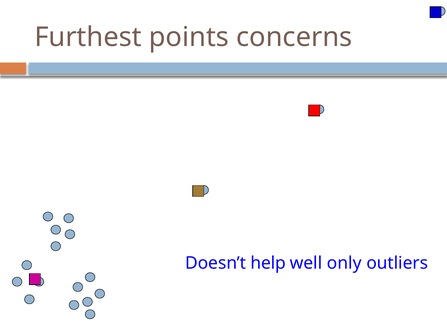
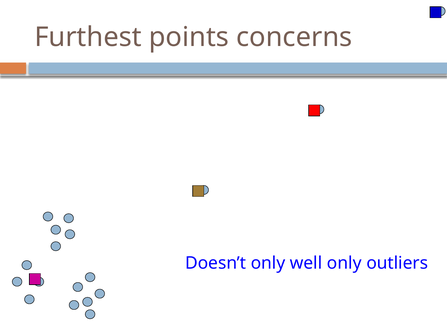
Doesn’t help: help -> only
